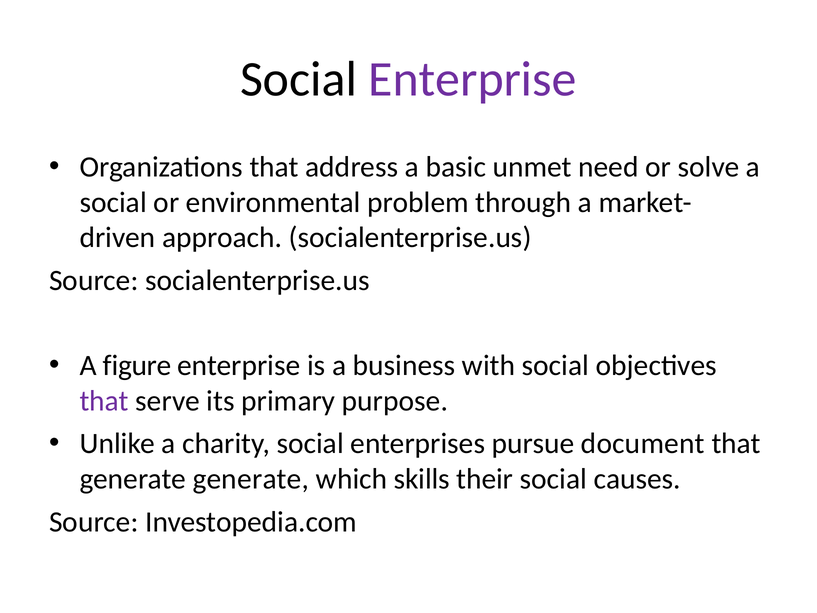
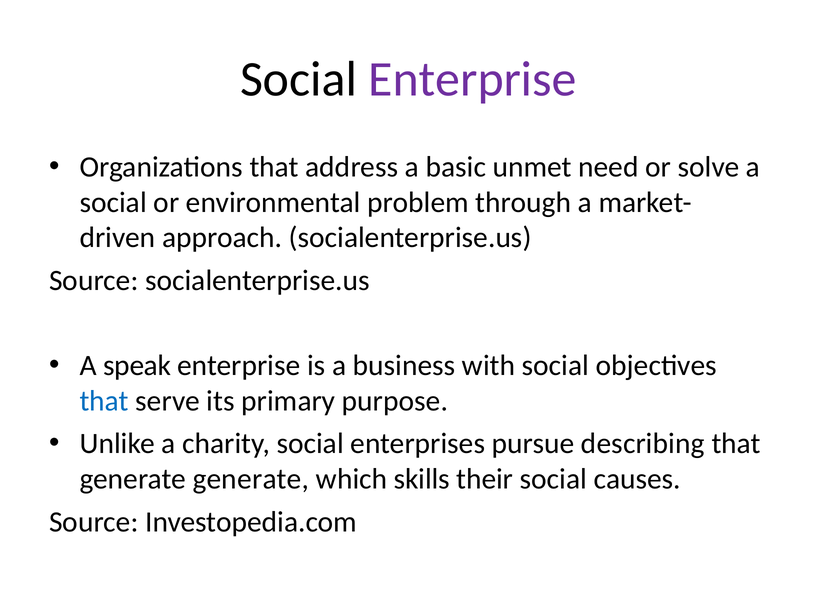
figure: figure -> speak
that at (104, 401) colour: purple -> blue
document: document -> describing
